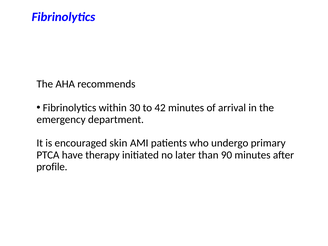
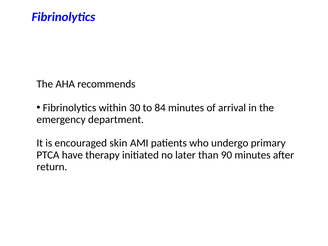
42: 42 -> 84
profile: profile -> return
